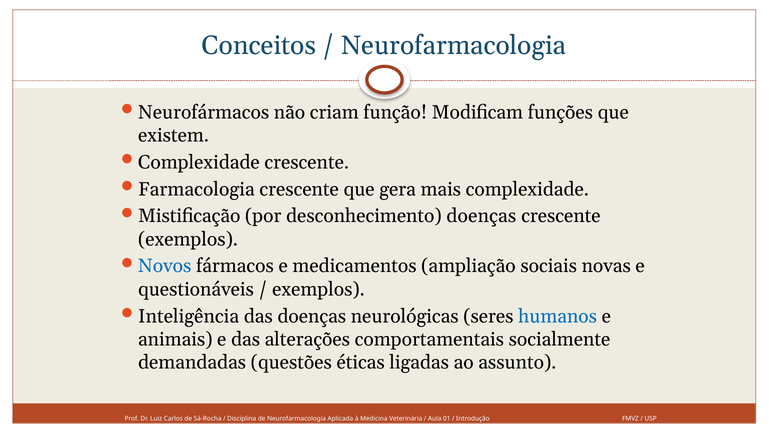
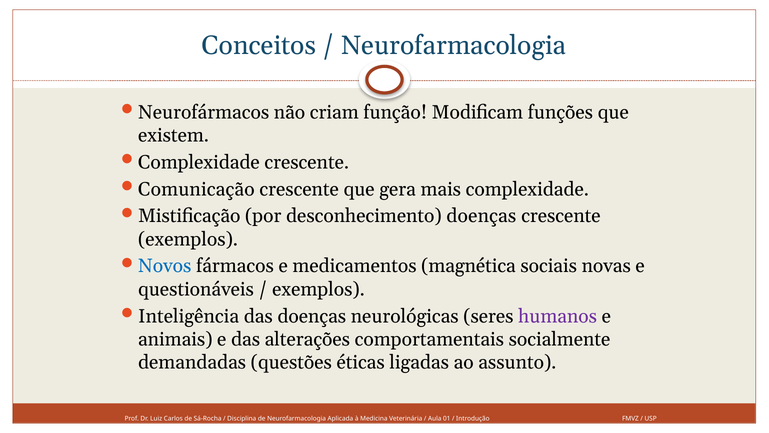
Farmacologia: Farmacologia -> Comunicação
ampliação: ampliação -> magnética
humanos colour: blue -> purple
